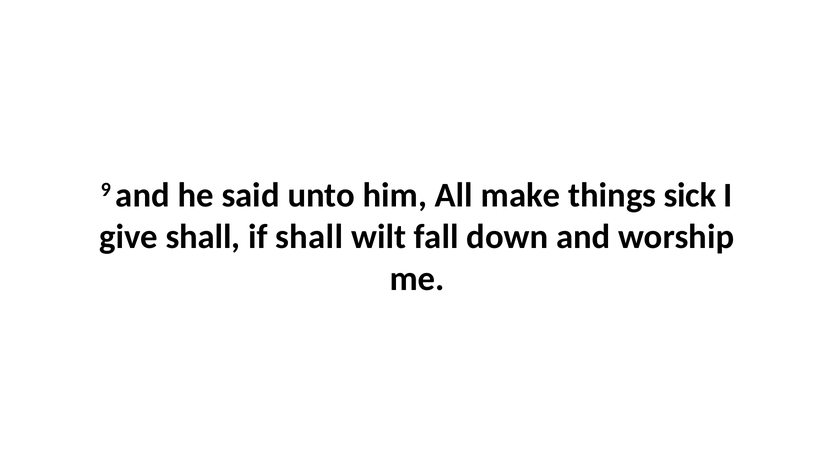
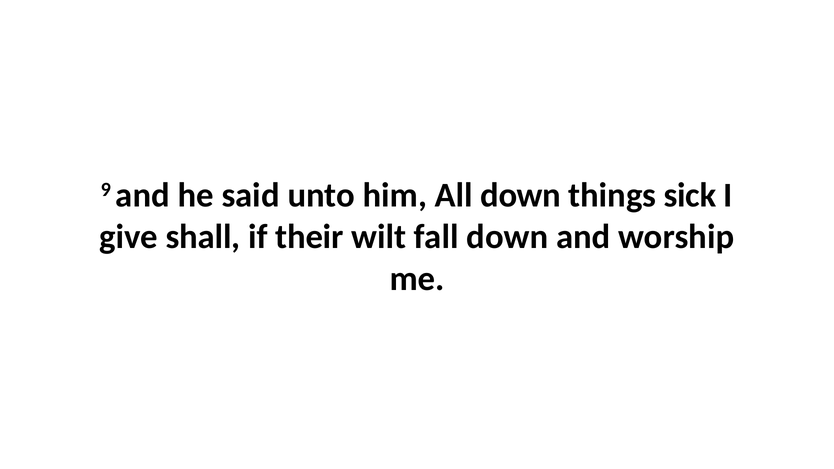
All make: make -> down
if shall: shall -> their
